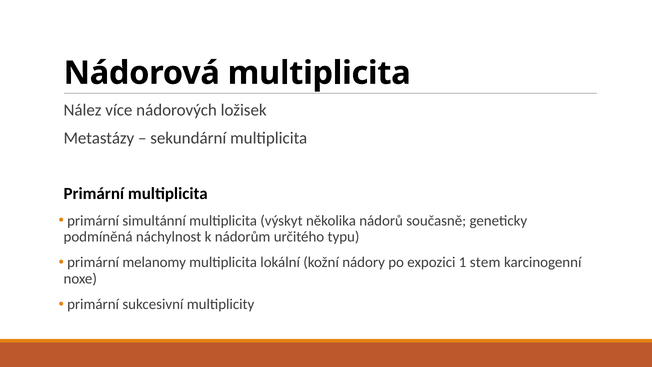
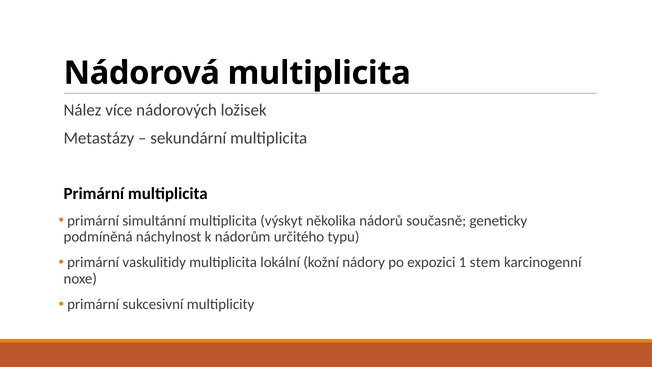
melanomy: melanomy -> vaskulitidy
